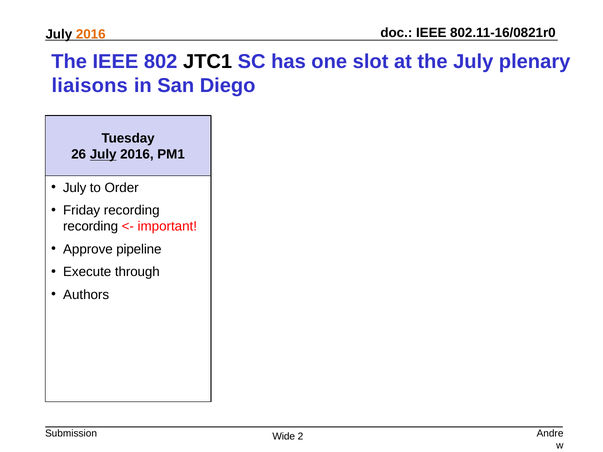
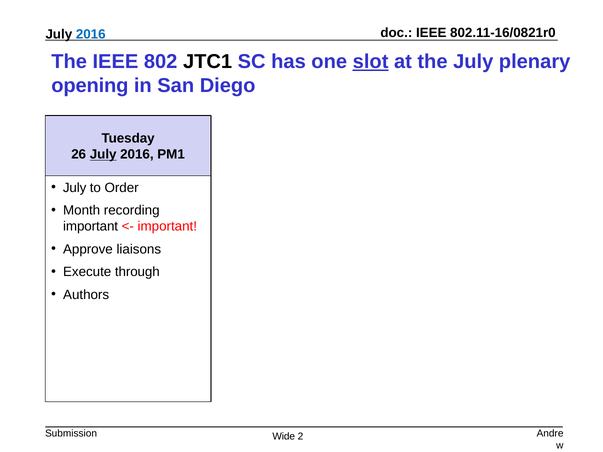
2016 at (91, 34) colour: orange -> blue
slot underline: none -> present
liaisons: liaisons -> opening
Friday: Friday -> Month
recording at (91, 227): recording -> important
pipeline: pipeline -> liaisons
